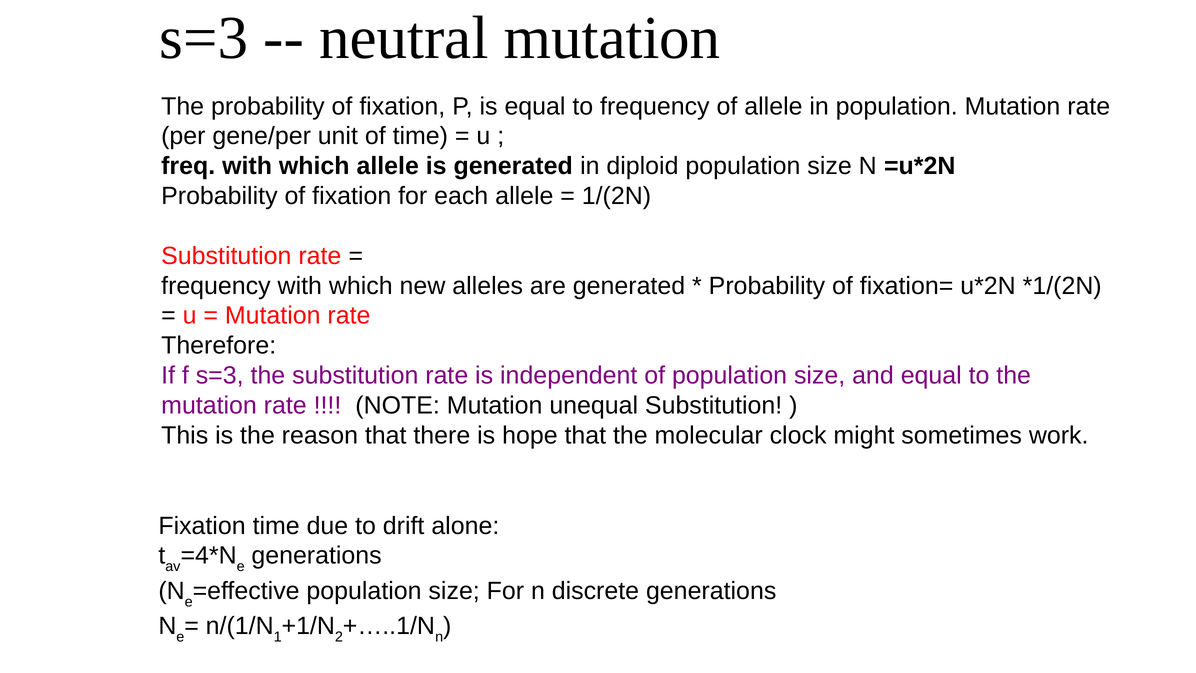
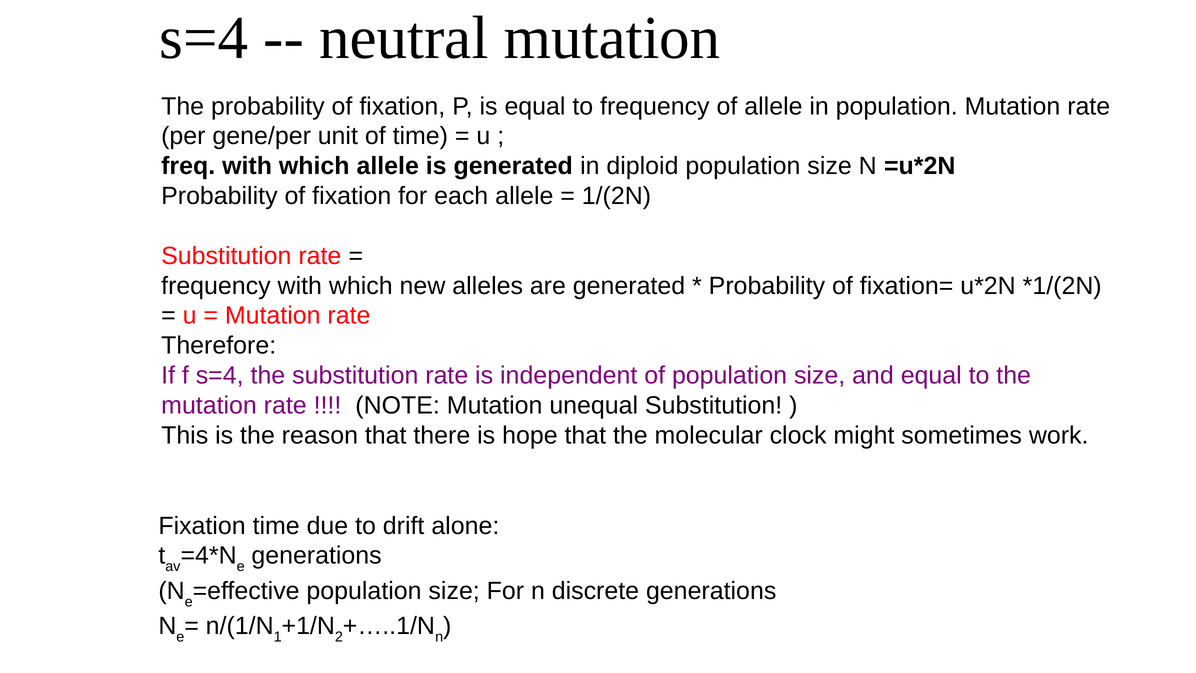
s=3 at (204, 38): s=3 -> s=4
f s=3: s=3 -> s=4
